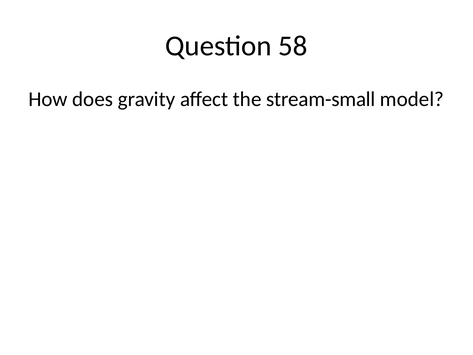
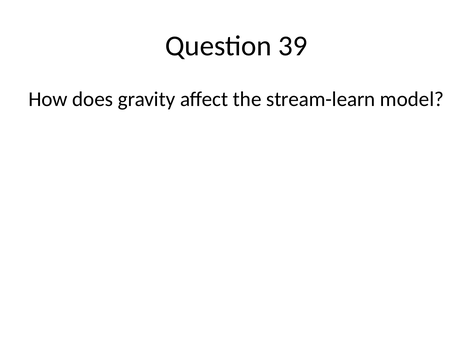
58: 58 -> 39
stream-small: stream-small -> stream-learn
